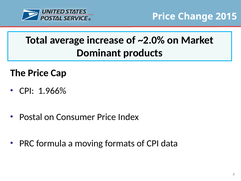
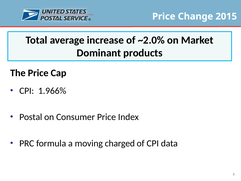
formats: formats -> charged
